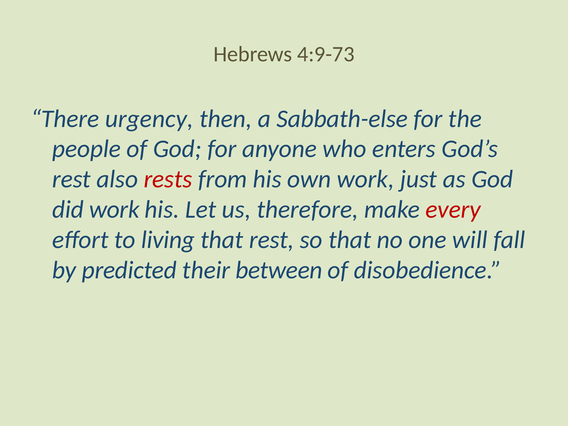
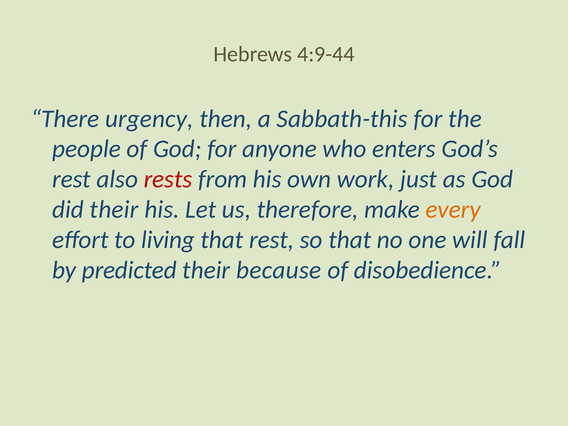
4:9-73: 4:9-73 -> 4:9-44
Sabbath-else: Sabbath-else -> Sabbath-this
did work: work -> their
every colour: red -> orange
between: between -> because
